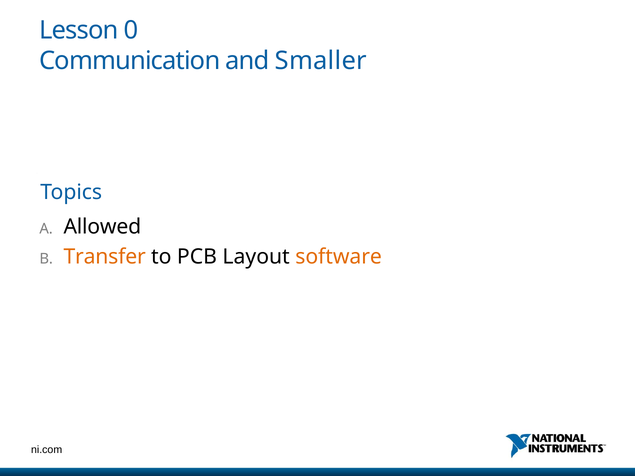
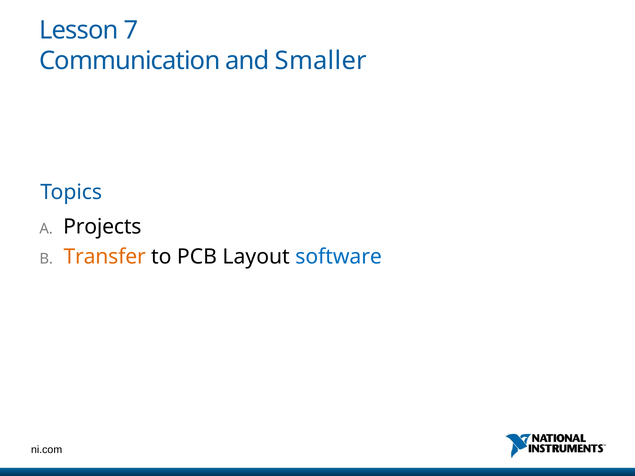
0: 0 -> 7
Allowed: Allowed -> Projects
software colour: orange -> blue
